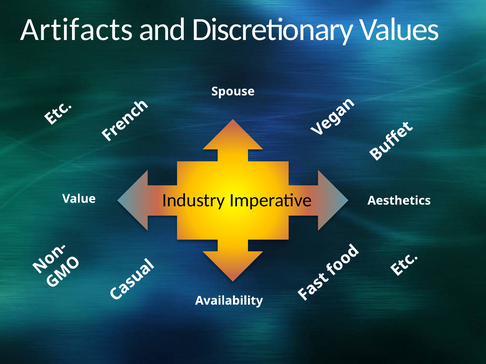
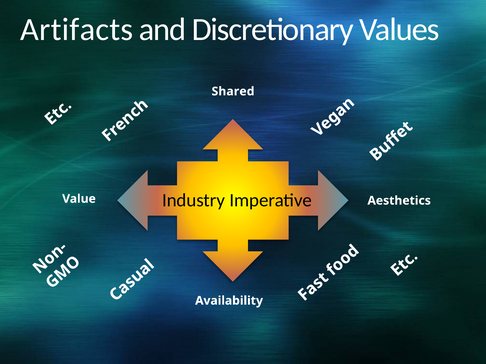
Spouse: Spouse -> Shared
